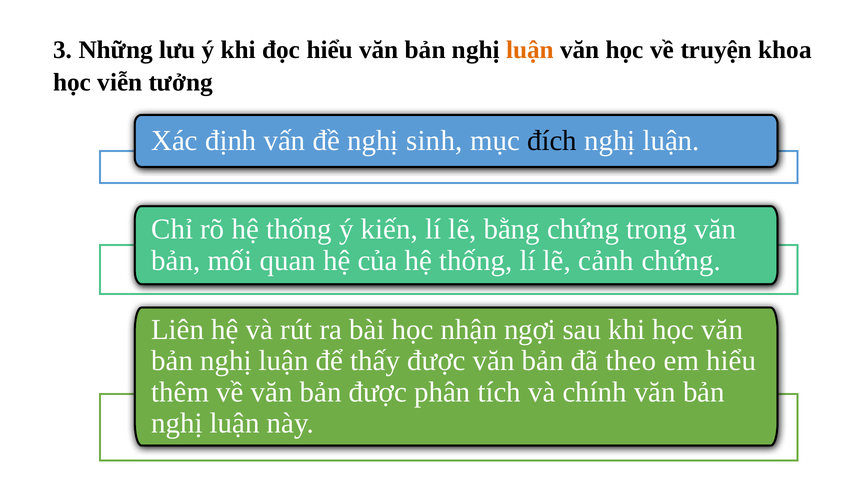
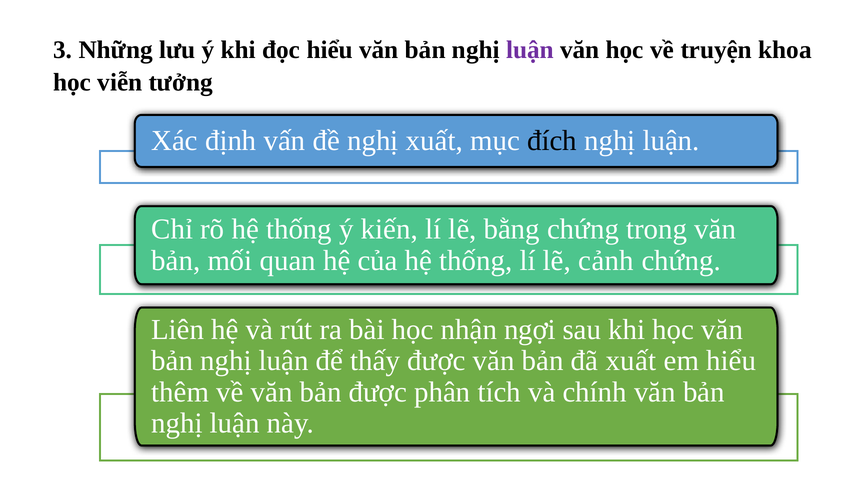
luận at (530, 50) colour: orange -> purple
nghị sinh: sinh -> xuất
đã theo: theo -> xuất
